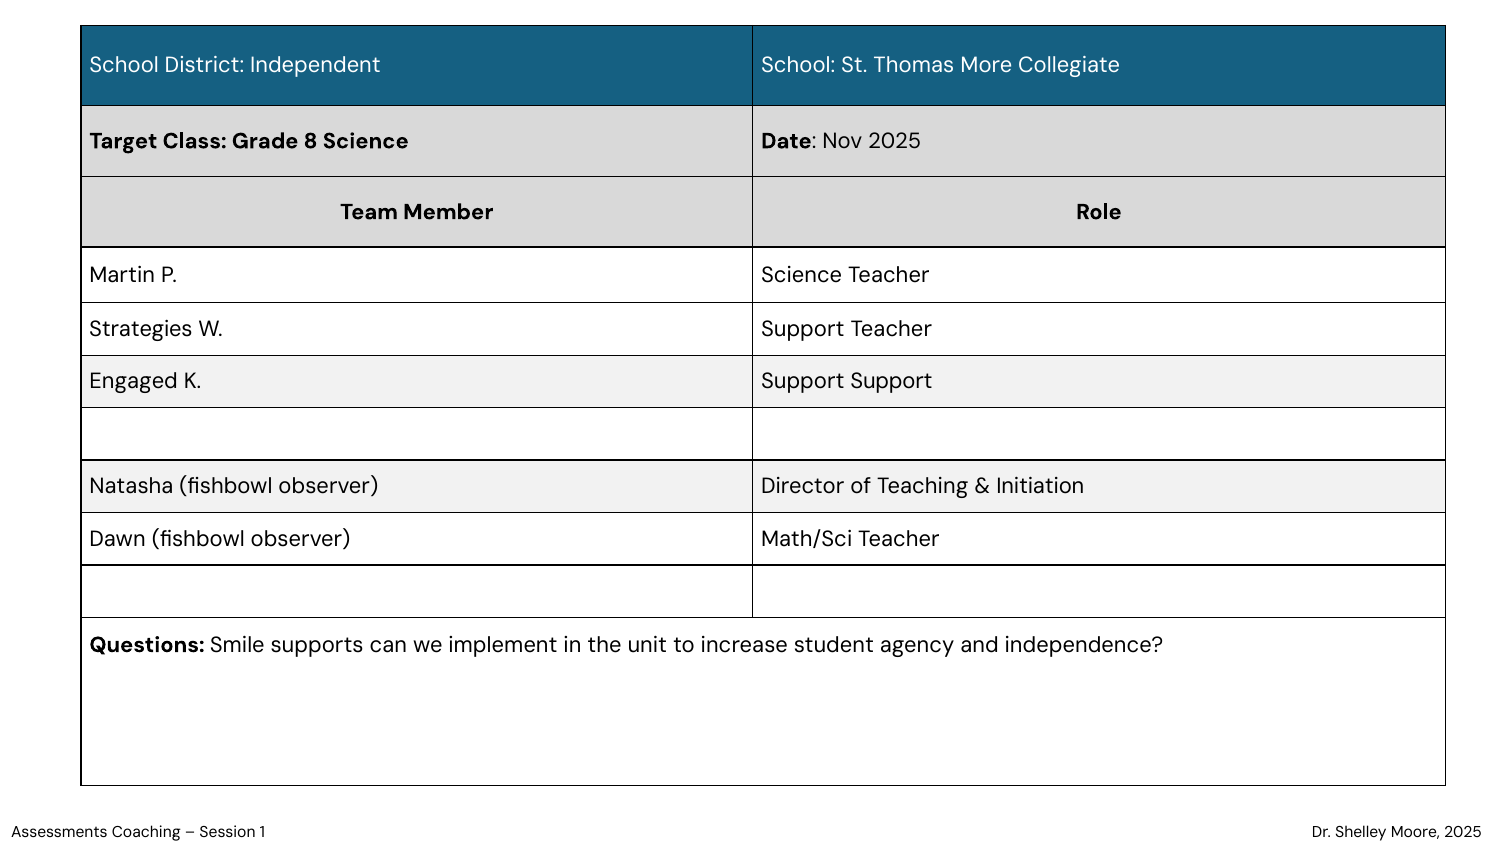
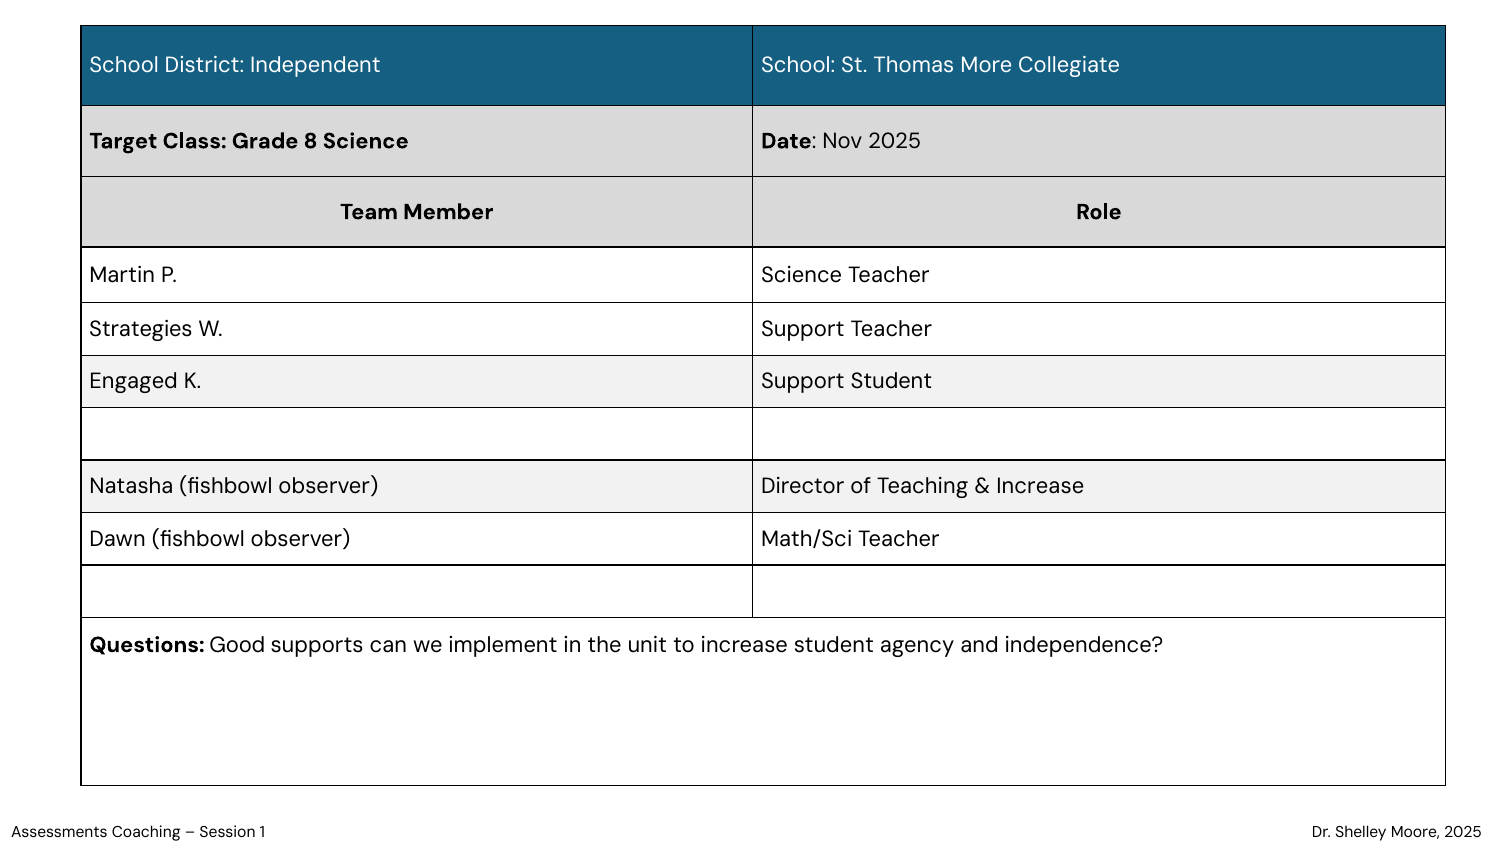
Support Support: Support -> Student
Initiation at (1040, 487): Initiation -> Increase
Smile: Smile -> Good
